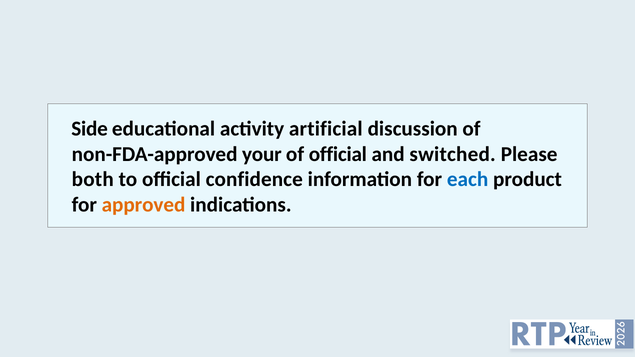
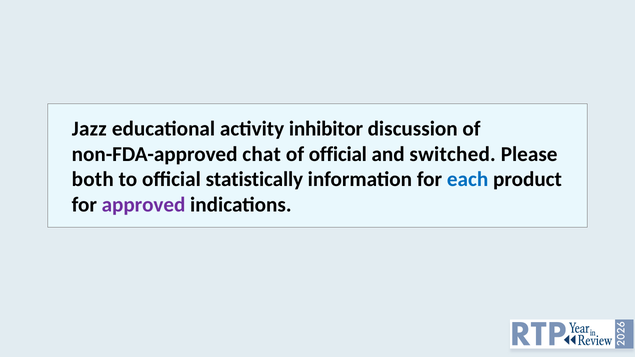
Side: Side -> Jazz
artificial: artificial -> inhibitor
your: your -> chat
confidence: confidence -> statistically
approved colour: orange -> purple
